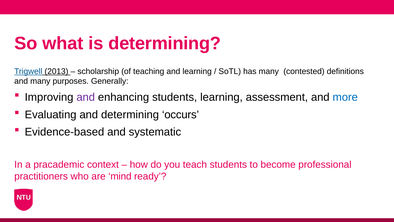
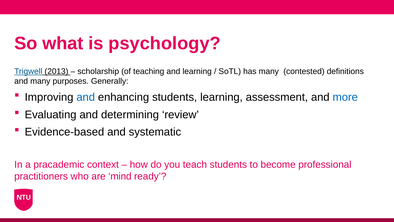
is determining: determining -> psychology
and at (86, 97) colour: purple -> blue
occurs: occurs -> review
